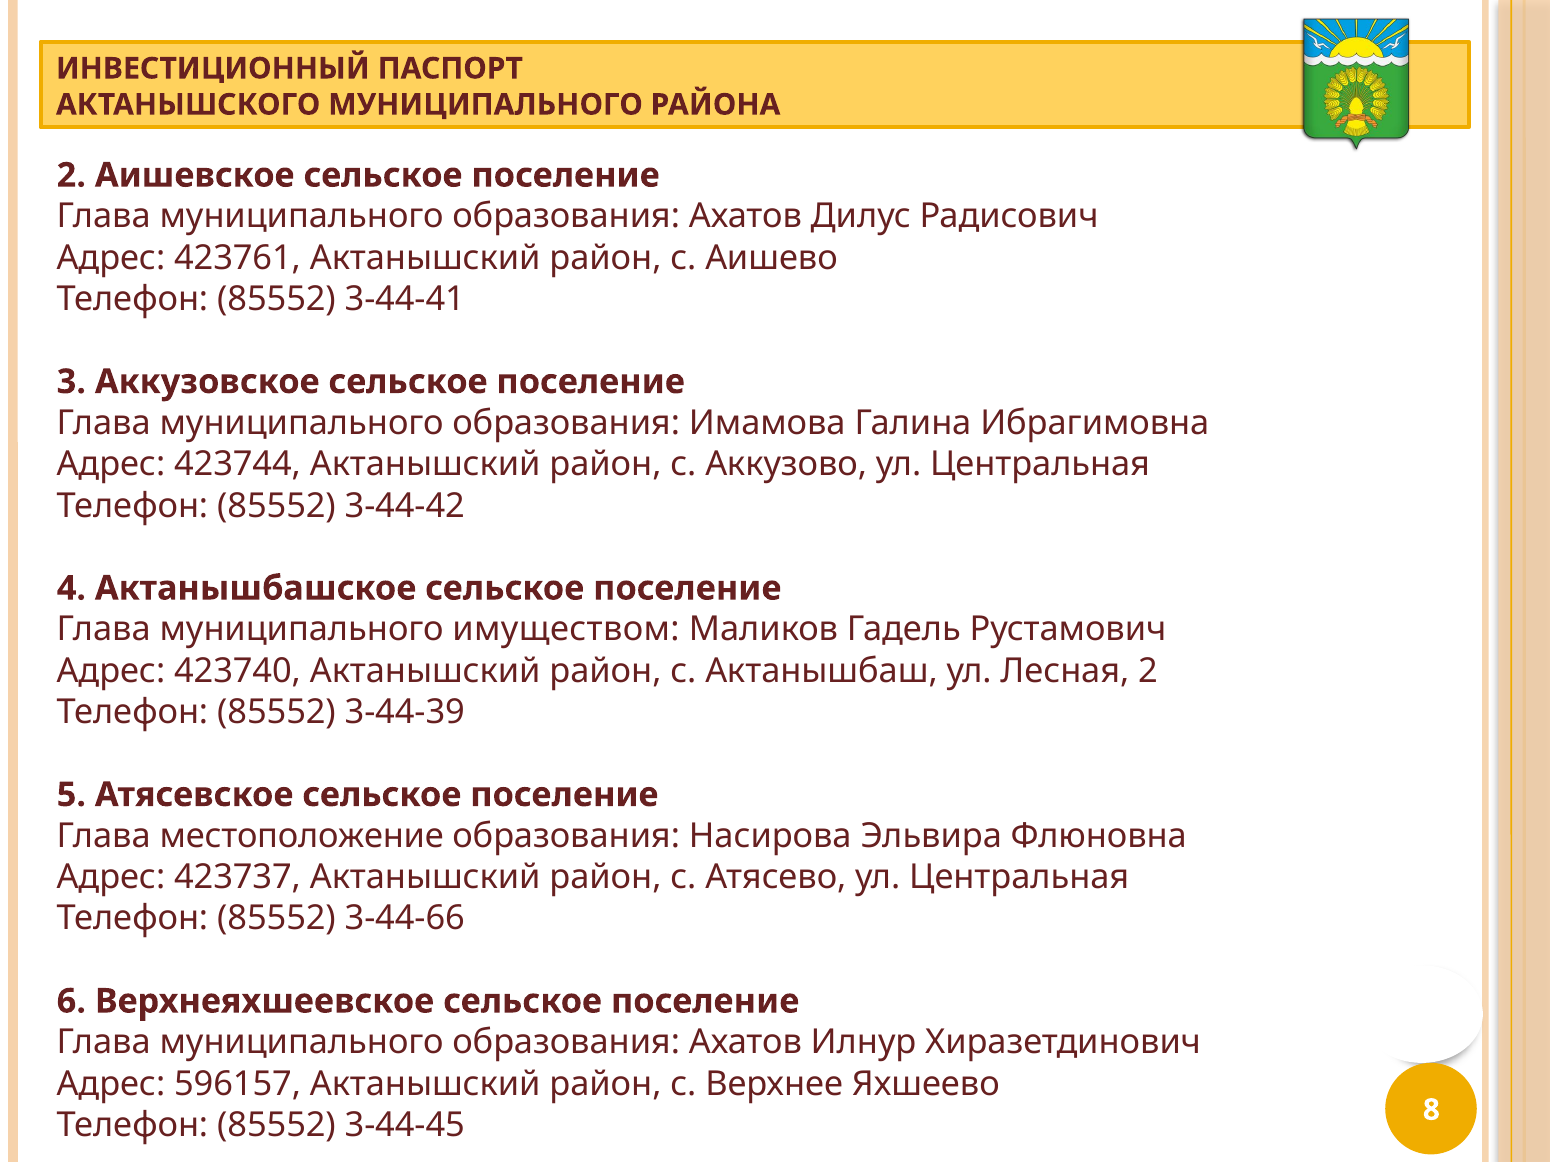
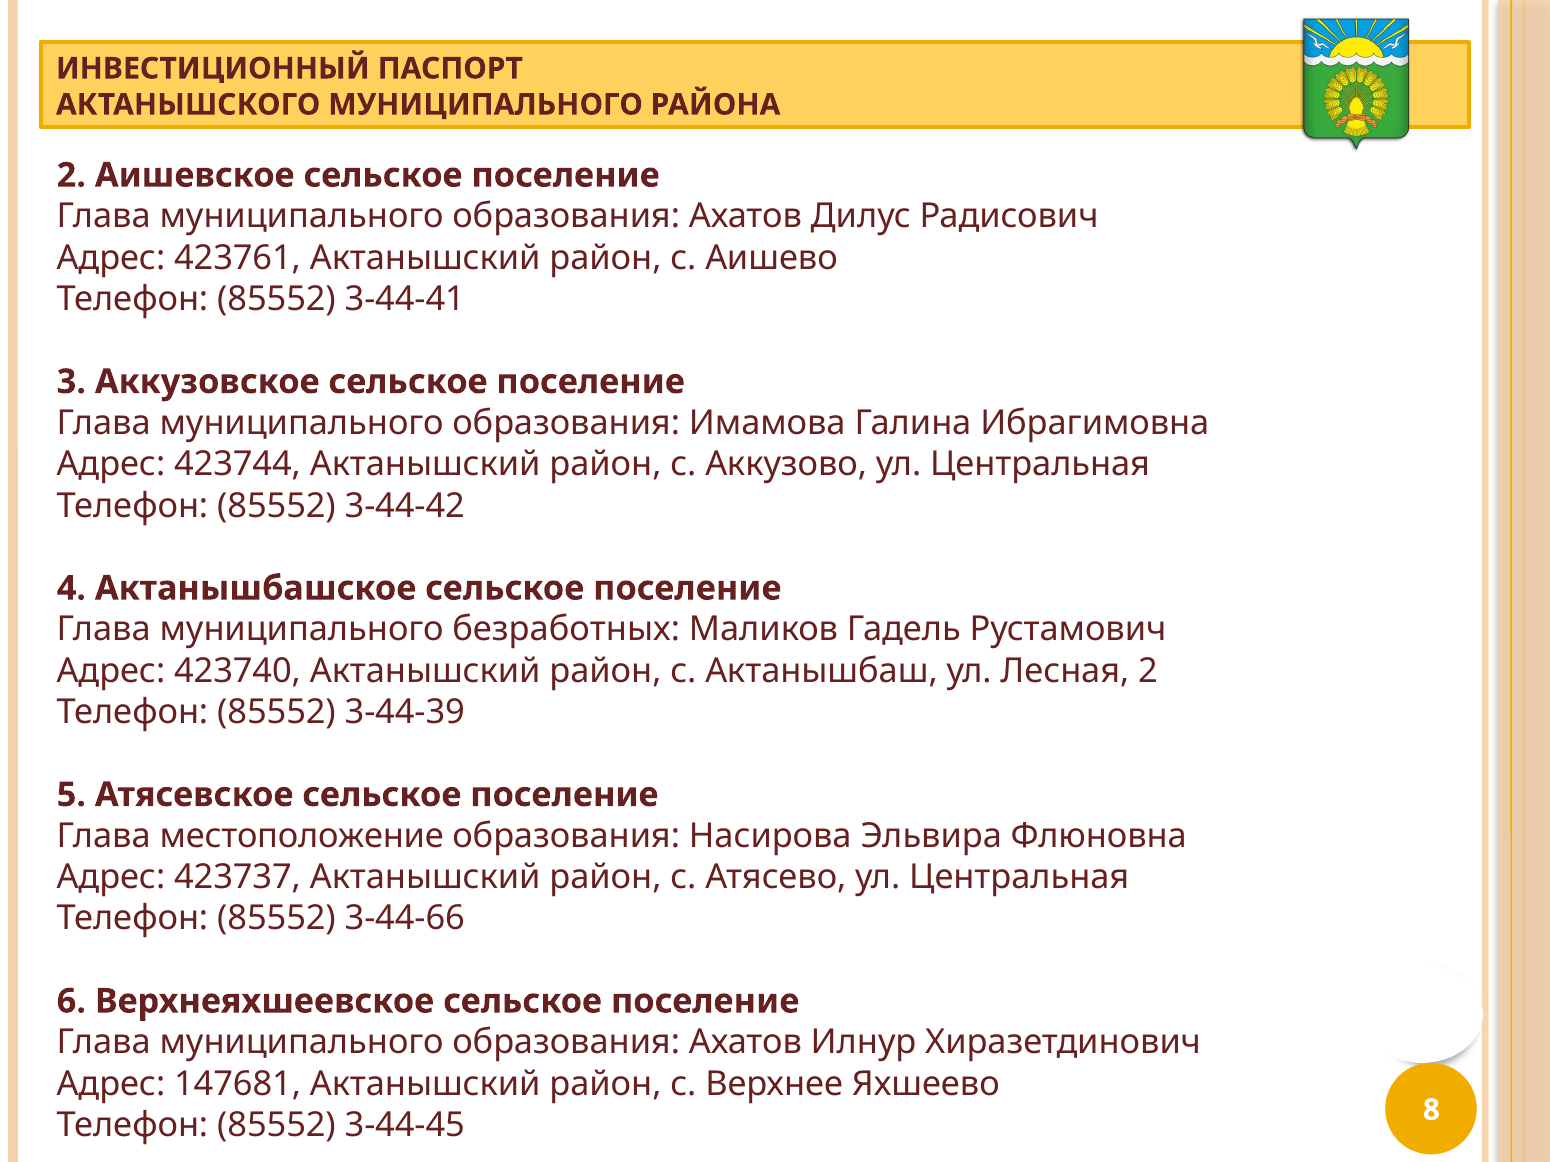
имуществом: имуществом -> безработных
596157: 596157 -> 147681
